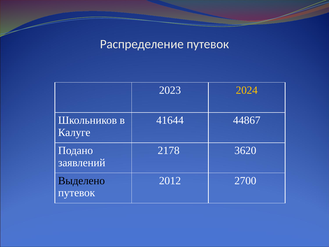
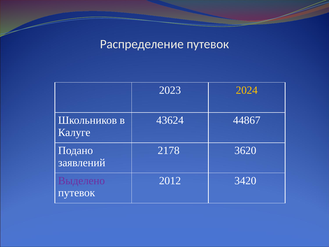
41644: 41644 -> 43624
Выделено colour: black -> purple
2700: 2700 -> 3420
